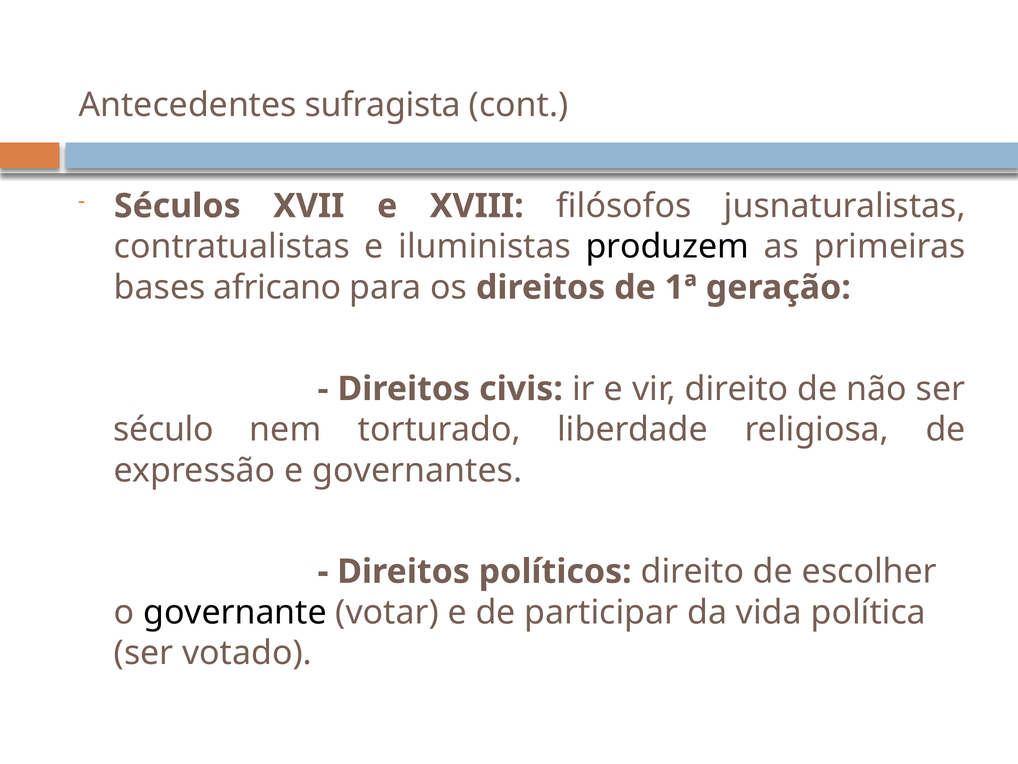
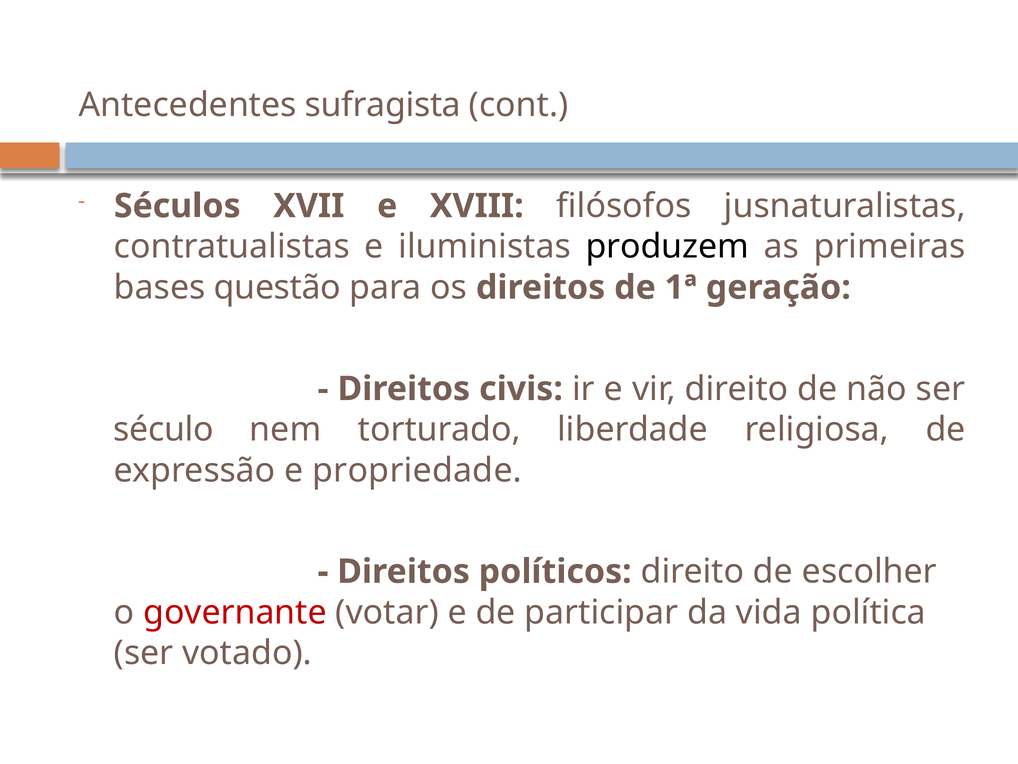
africano: africano -> questão
governantes: governantes -> propriedade
governante colour: black -> red
